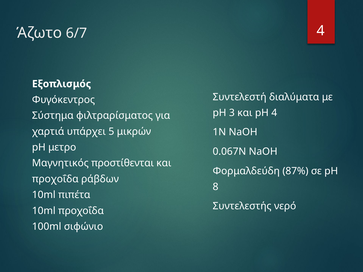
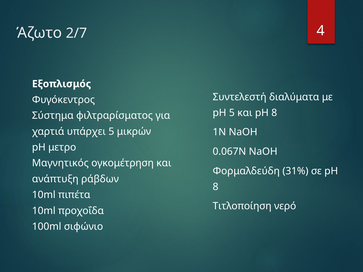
6/7: 6/7 -> 2/7
pH 3: 3 -> 5
και pH 4: 4 -> 8
προστίθενται: προστίθενται -> ογκομέτρηση
87%: 87% -> 31%
προχοΐδα at (55, 179): προχοΐδα -> ανάπτυξη
Συντελεστής: Συντελεστής -> Τιτλοποίηση
